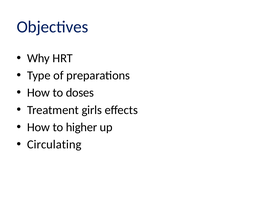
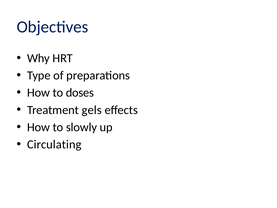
girls: girls -> gels
higher: higher -> slowly
